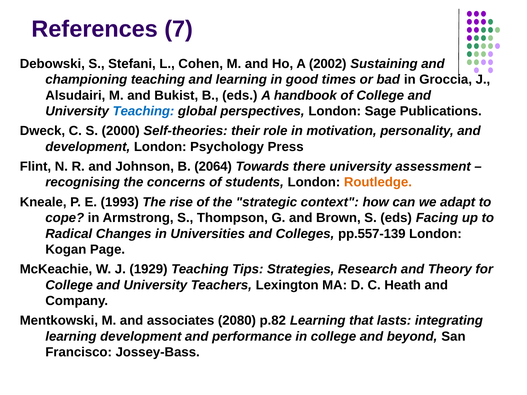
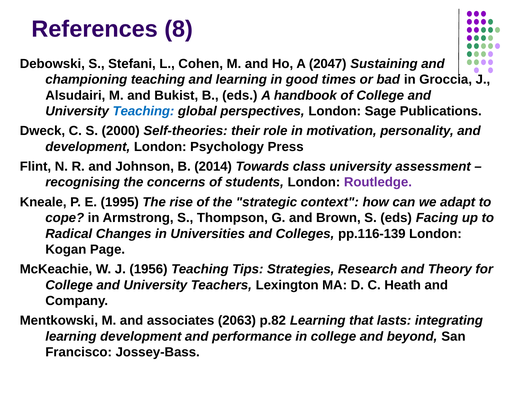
7: 7 -> 8
2002: 2002 -> 2047
2064: 2064 -> 2014
there: there -> class
Routledge colour: orange -> purple
1993: 1993 -> 1995
pp.557-139: pp.557-139 -> pp.116-139
1929: 1929 -> 1956
2080: 2080 -> 2063
